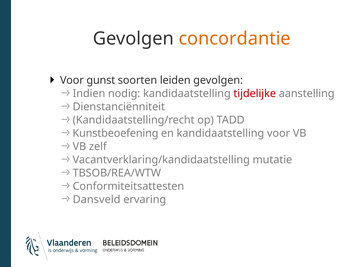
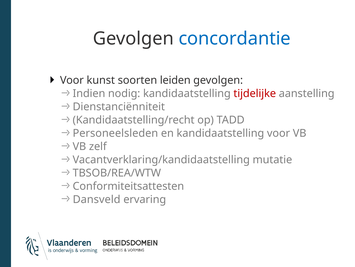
concordantie colour: orange -> blue
gunst: gunst -> kunst
Kunstbeoefening: Kunstbeoefening -> Personeelsleden
